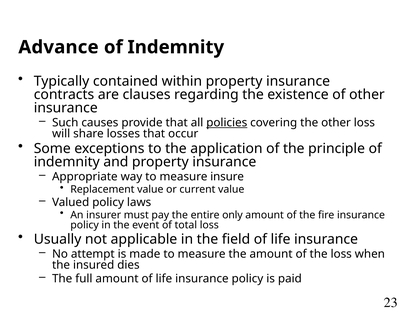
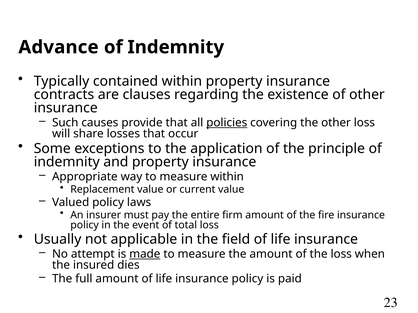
measure insure: insure -> within
only: only -> firm
made underline: none -> present
